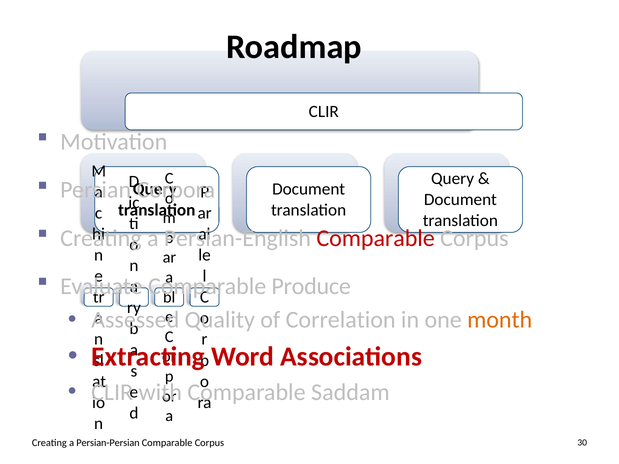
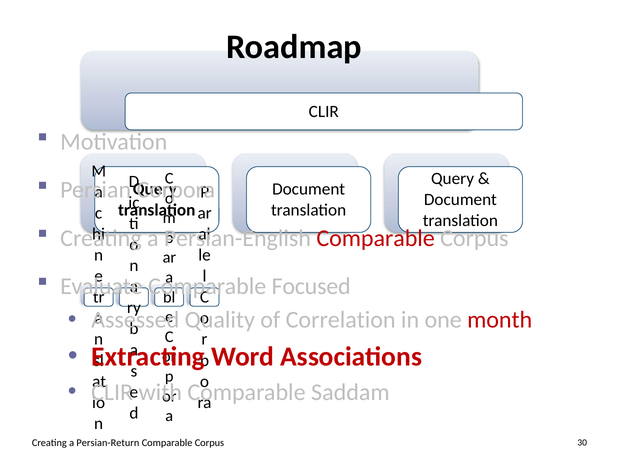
Produce: Produce -> Focused
month colour: orange -> red
Persian-Persian: Persian-Persian -> Persian-Return
